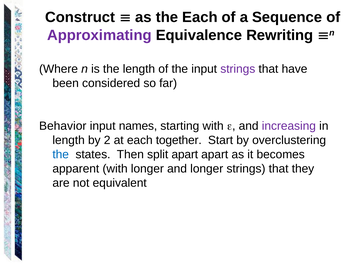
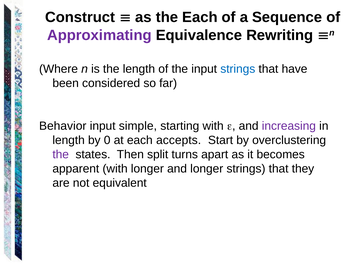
strings at (238, 69) colour: purple -> blue
names: names -> simple
2: 2 -> 0
together: together -> accepts
the at (61, 154) colour: blue -> purple
split apart: apart -> turns
